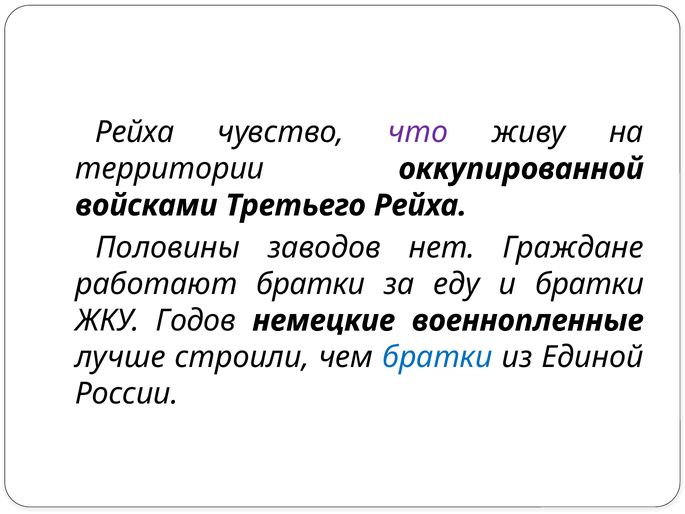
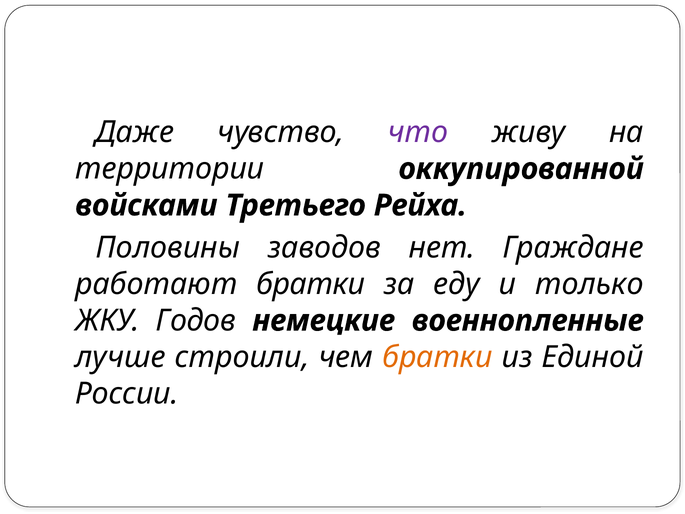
Рейха at (135, 132): Рейха -> Даже
и братки: братки -> только
братки at (437, 357) colour: blue -> orange
